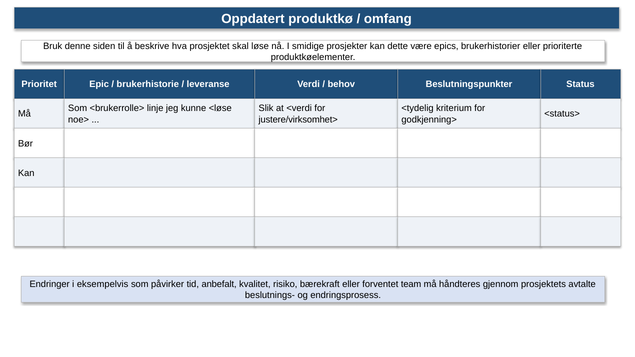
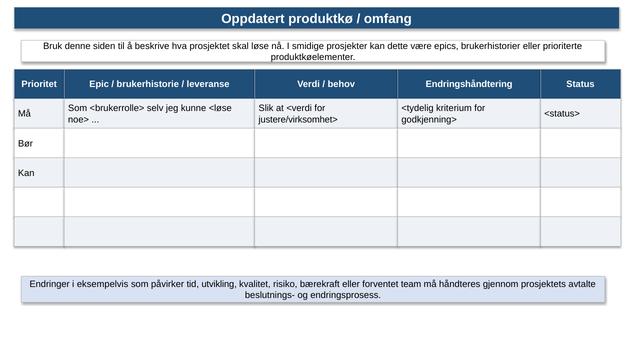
Beslutningspunkter: Beslutningspunkter -> Endringshåndtering
linje: linje -> selv
anbefalt: anbefalt -> utvikling
